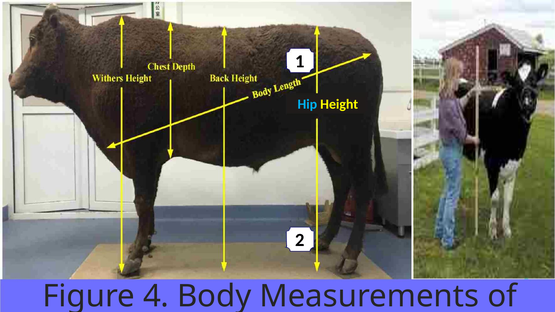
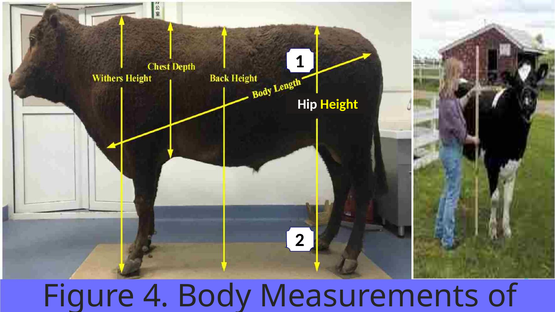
Hip colour: light blue -> white
